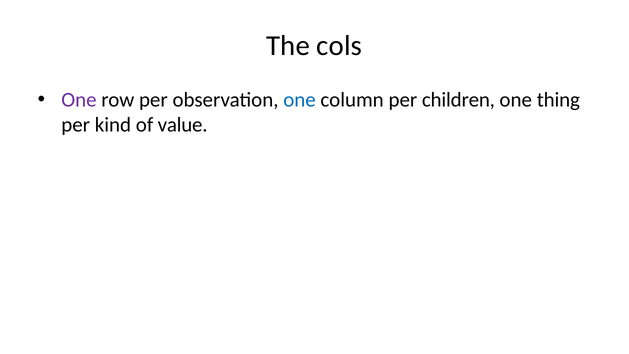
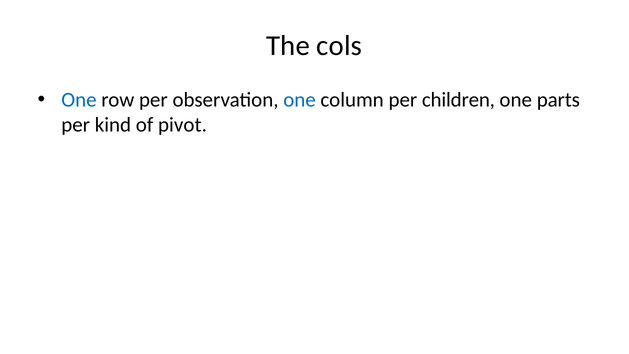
One at (79, 100) colour: purple -> blue
thing: thing -> parts
value: value -> pivot
